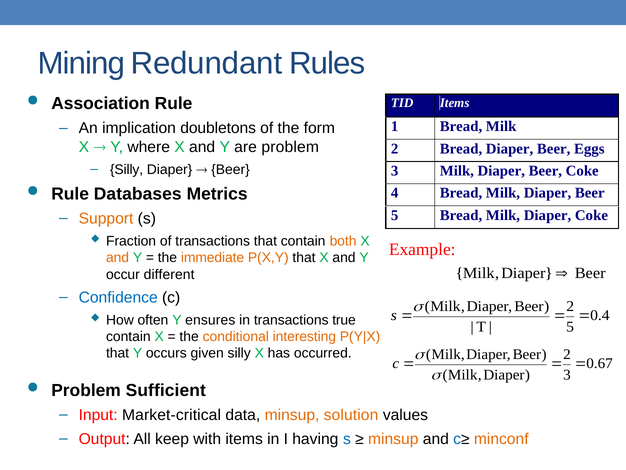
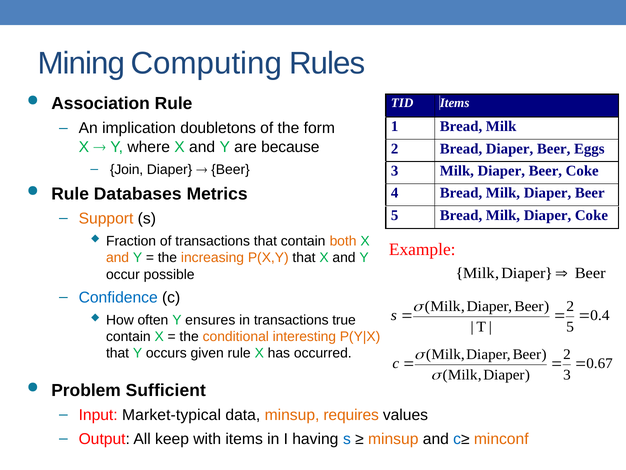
Redundant: Redundant -> Computing
are problem: problem -> because
Silly at (127, 169): Silly -> Join
immediate: immediate -> increasing
different: different -> possible
given silly: silly -> rule
Market-critical: Market-critical -> Market-typical
solution: solution -> requires
